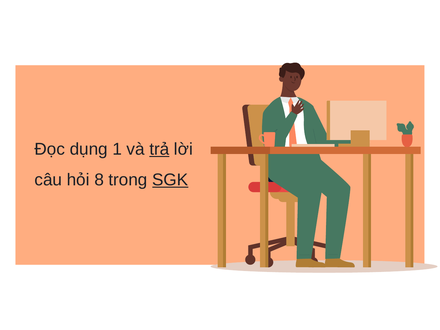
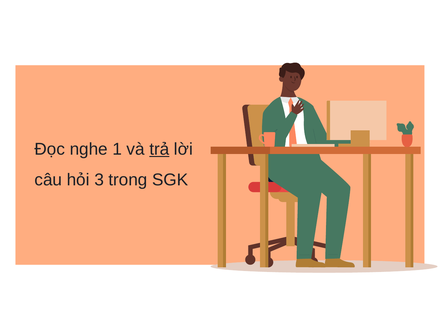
dụng: dụng -> nghe
8: 8 -> 3
SGK underline: present -> none
